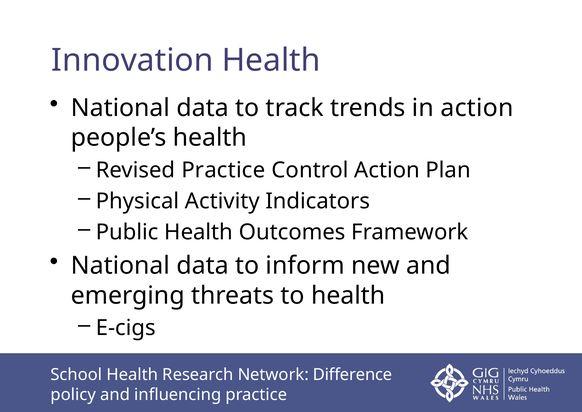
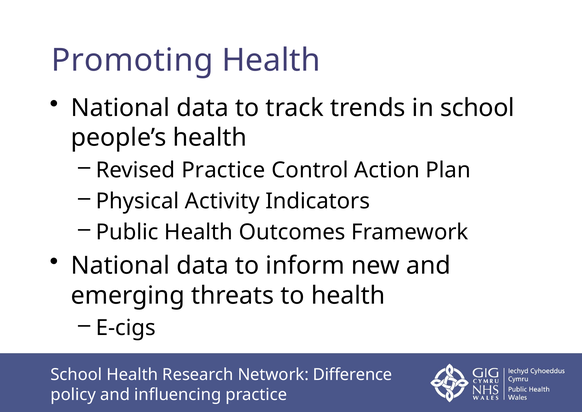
Innovation: Innovation -> Promoting
in action: action -> school
